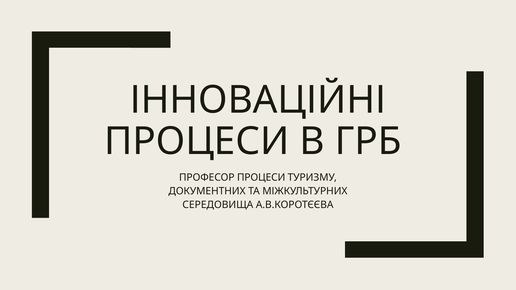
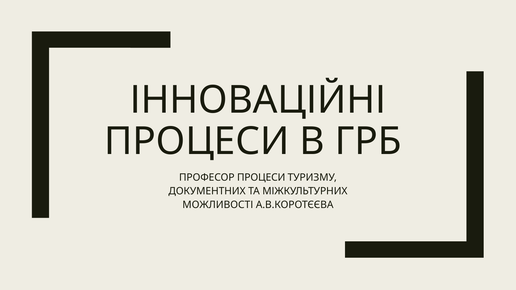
СЕРЕДОВИЩА: СЕРЕДОВИЩА -> МОЖЛИВОСТІ
